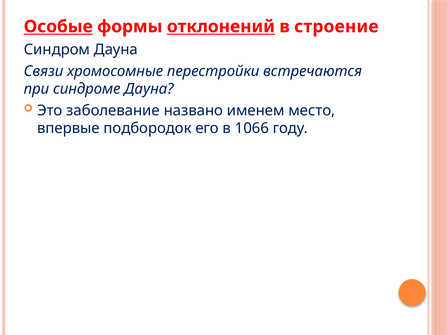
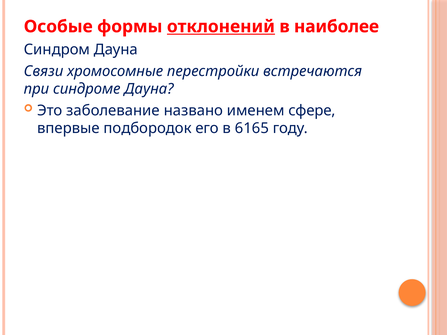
Особые underline: present -> none
строение: строение -> наиболее
место: место -> сфере
1066: 1066 -> 6165
